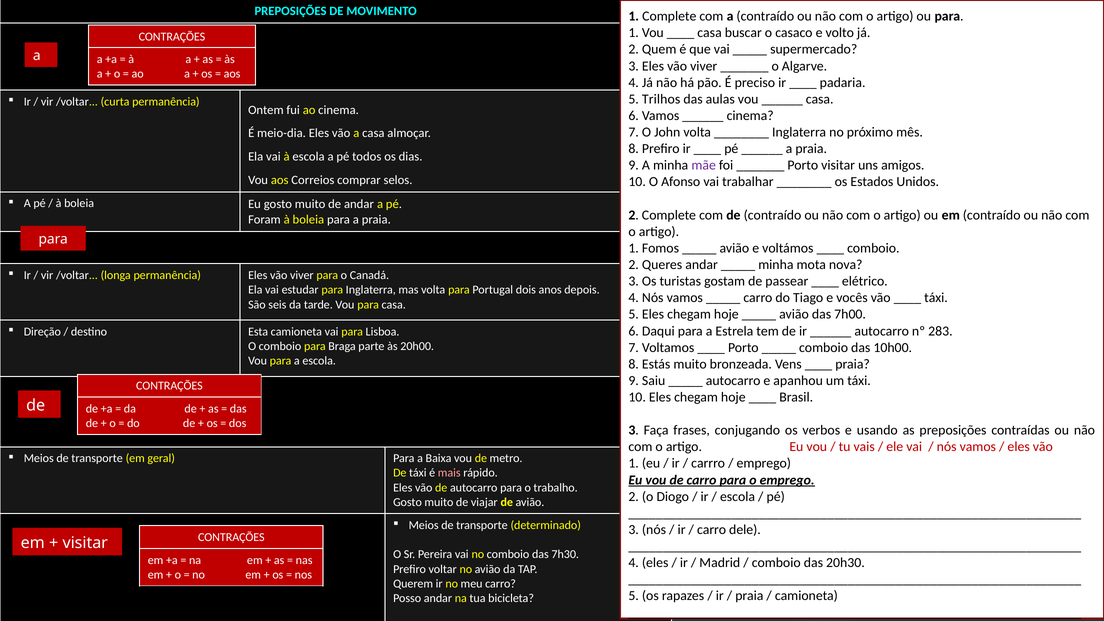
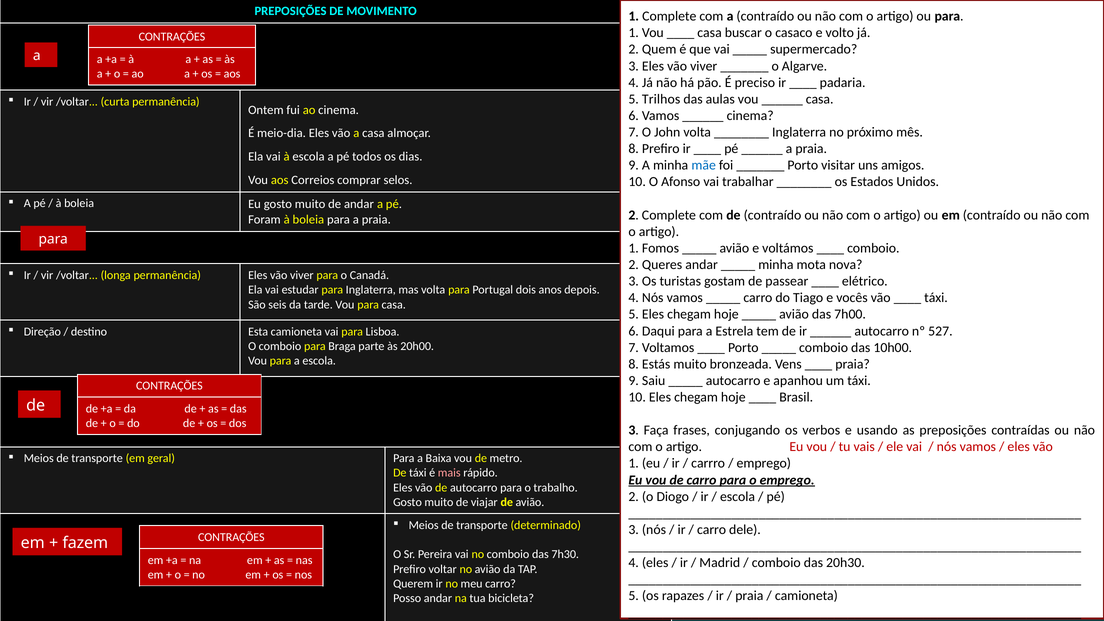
mãe colour: purple -> blue
283: 283 -> 527
visitar at (85, 543): visitar -> fazem
